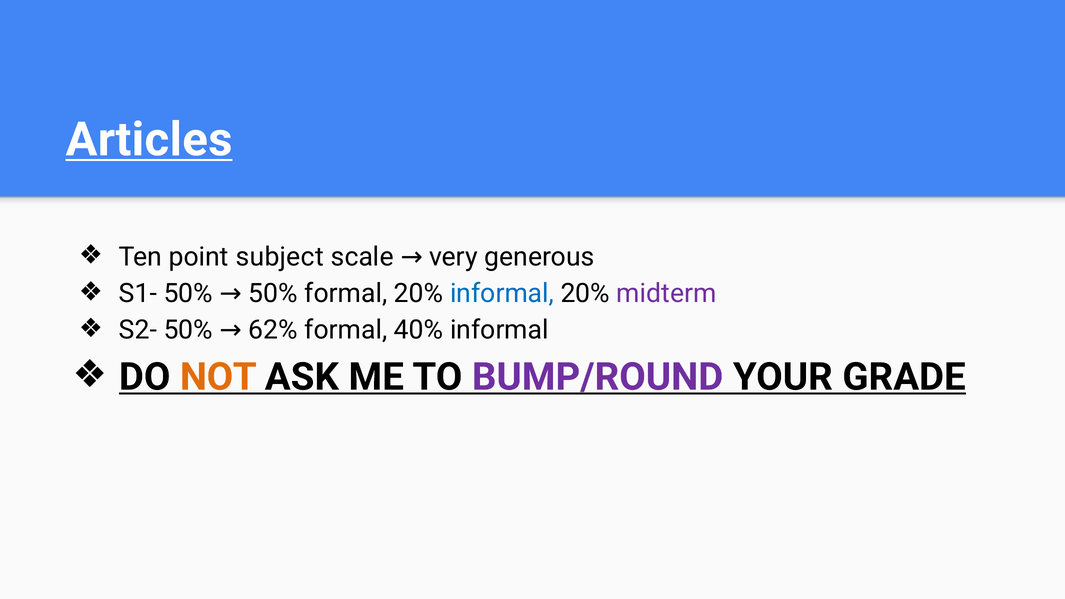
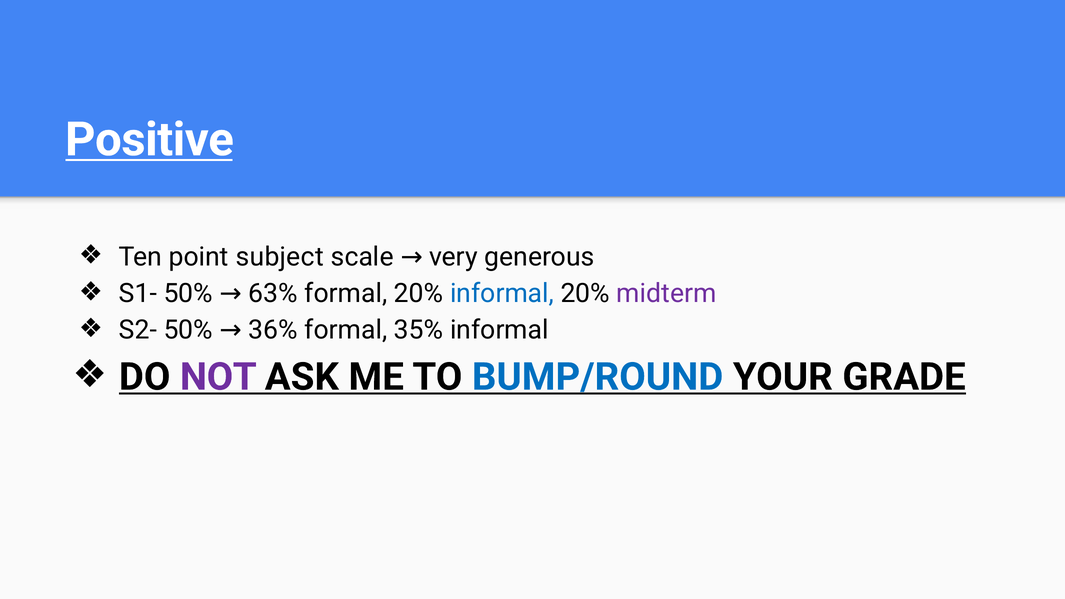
Articles: Articles -> Positive
50% 50%: 50% -> 63%
62%: 62% -> 36%
40%: 40% -> 35%
NOT colour: orange -> purple
BUMP/ROUND colour: purple -> blue
